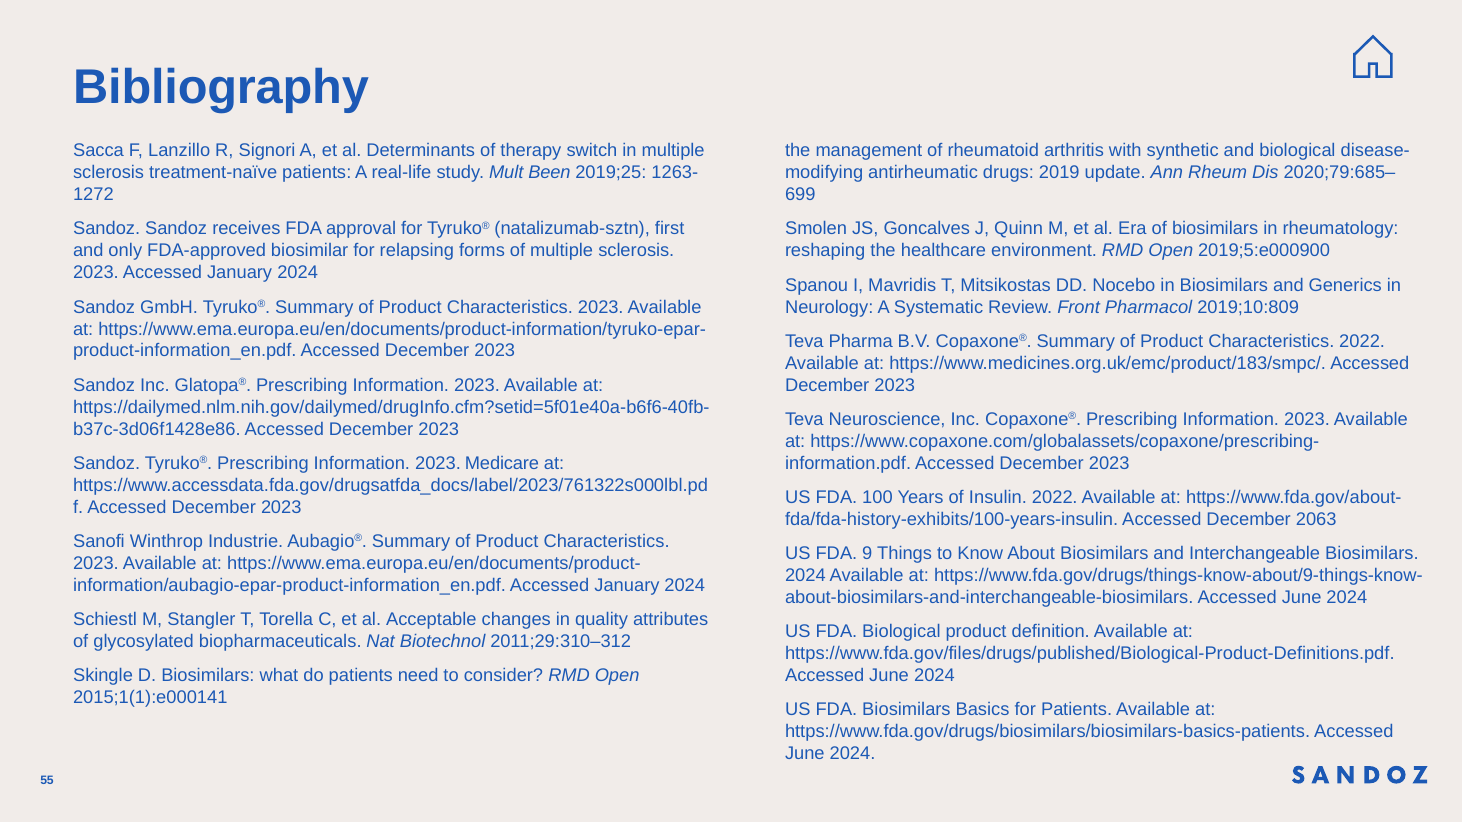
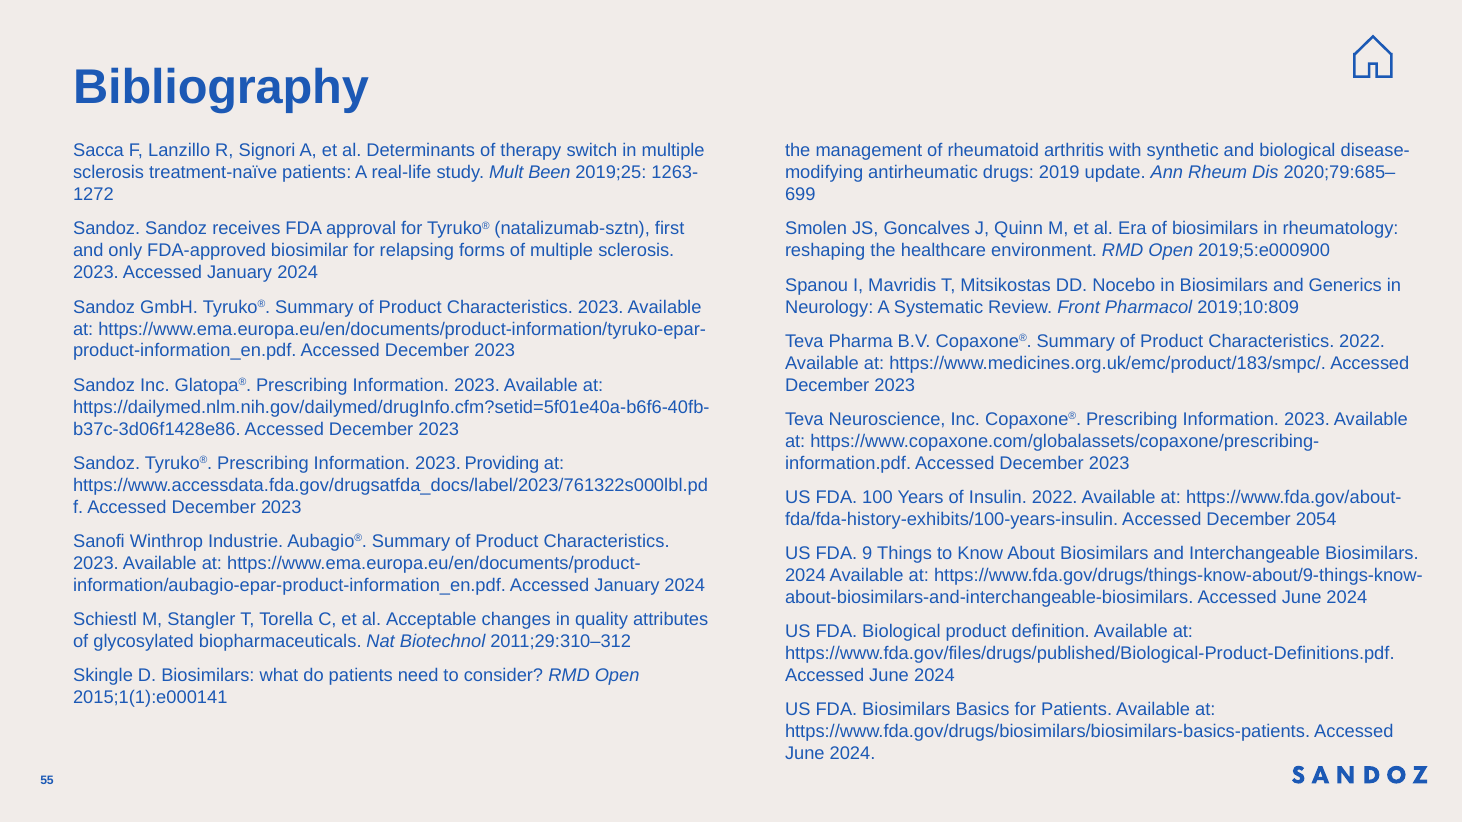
Medicare: Medicare -> Providing
2063: 2063 -> 2054
